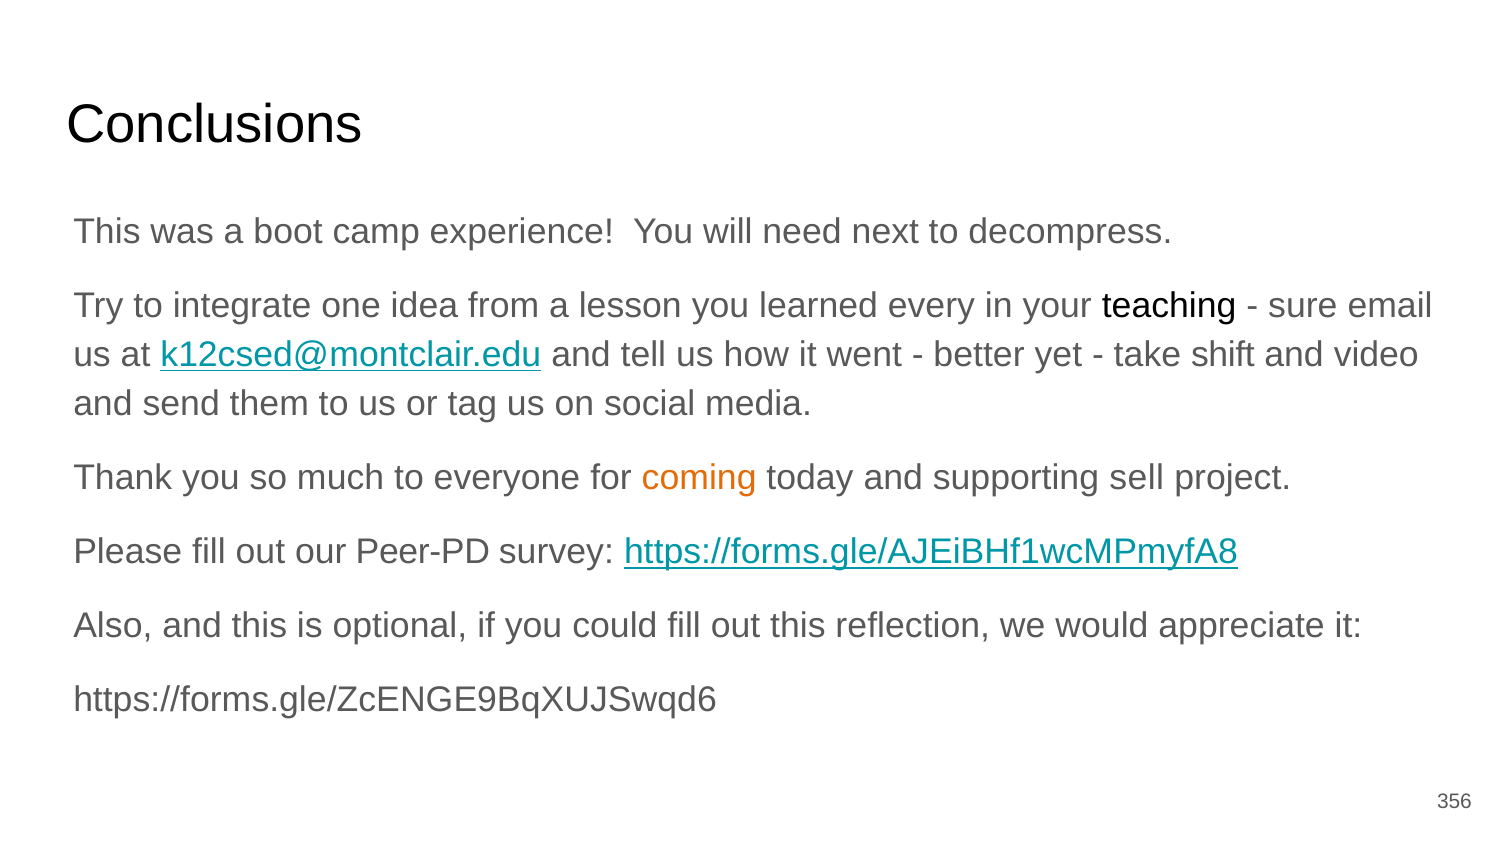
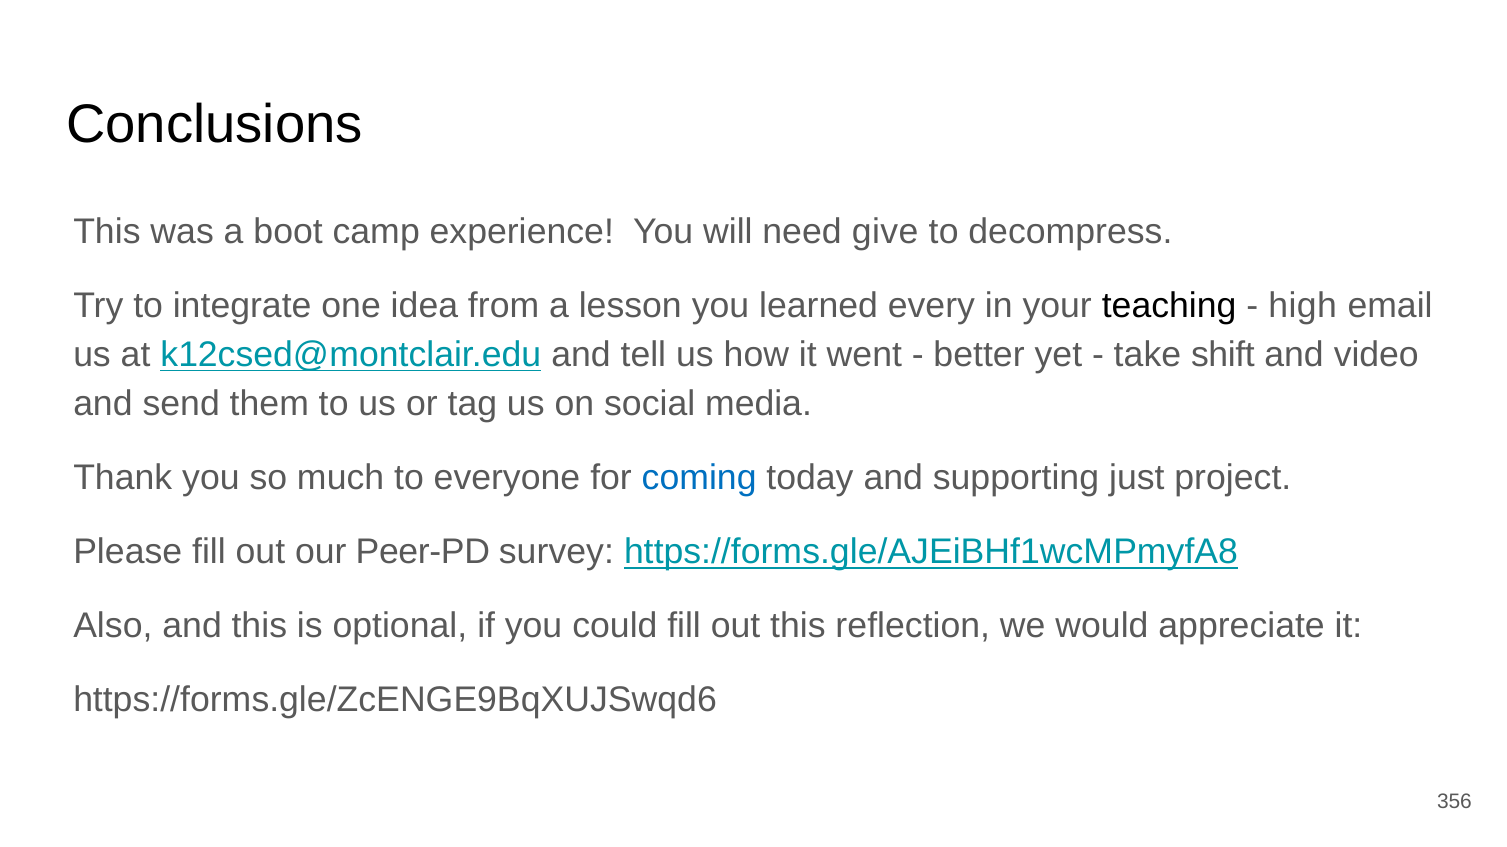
next: next -> give
sure: sure -> high
coming colour: orange -> blue
sell: sell -> just
